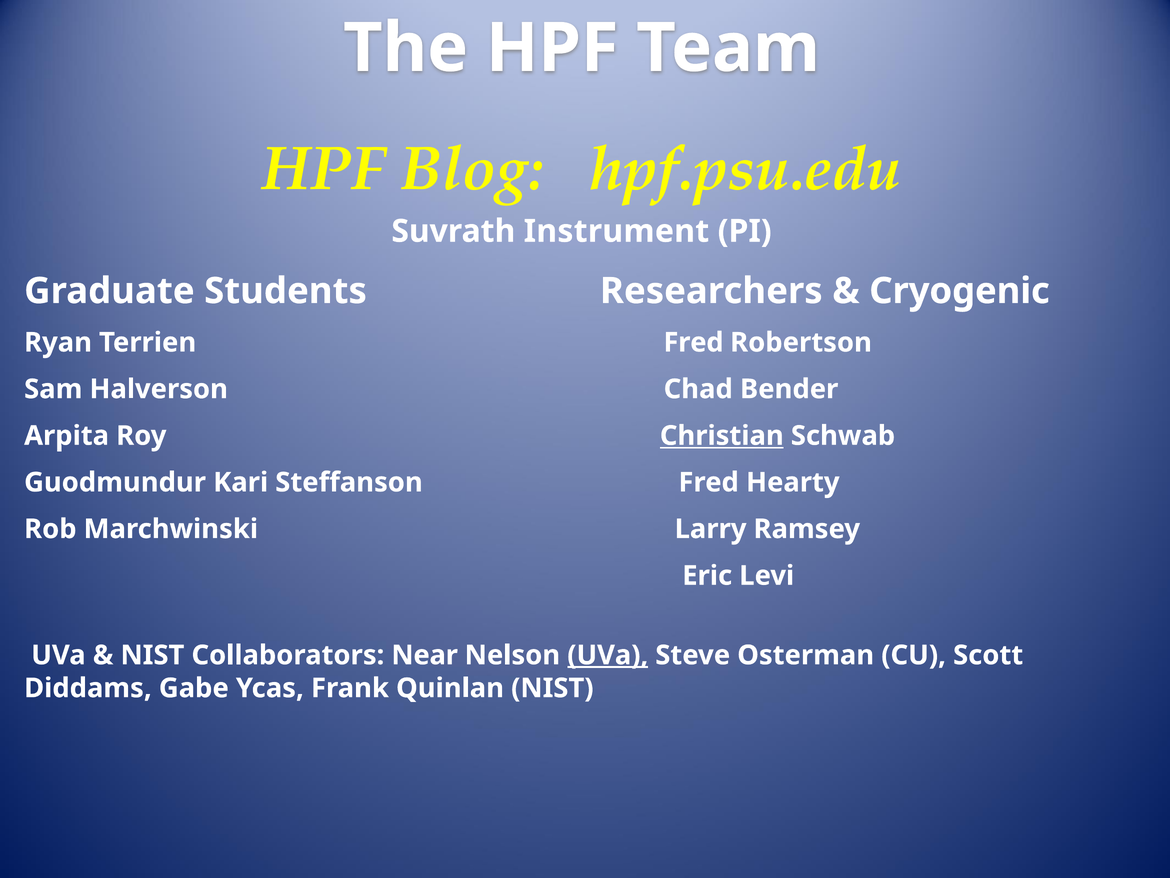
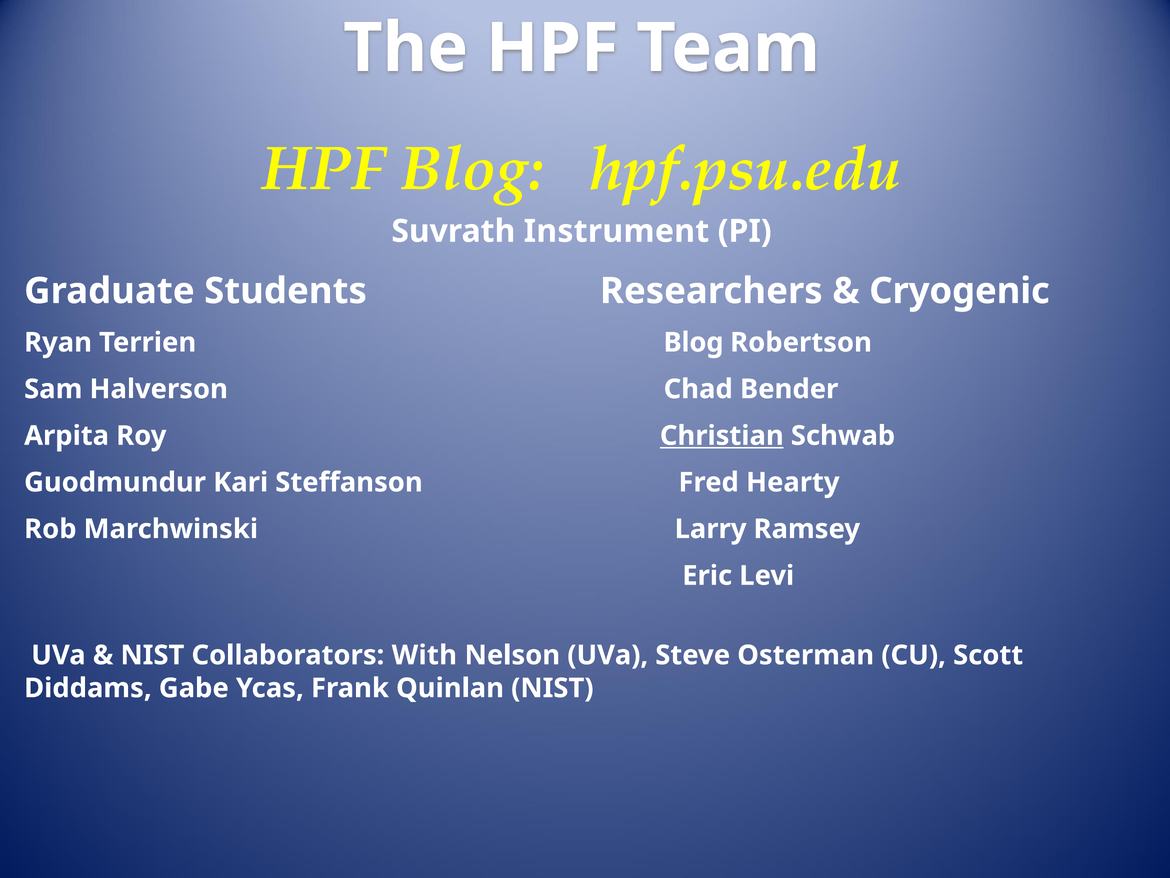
Terrien Fred: Fred -> Blog
Near: Near -> With
UVa at (608, 655) underline: present -> none
